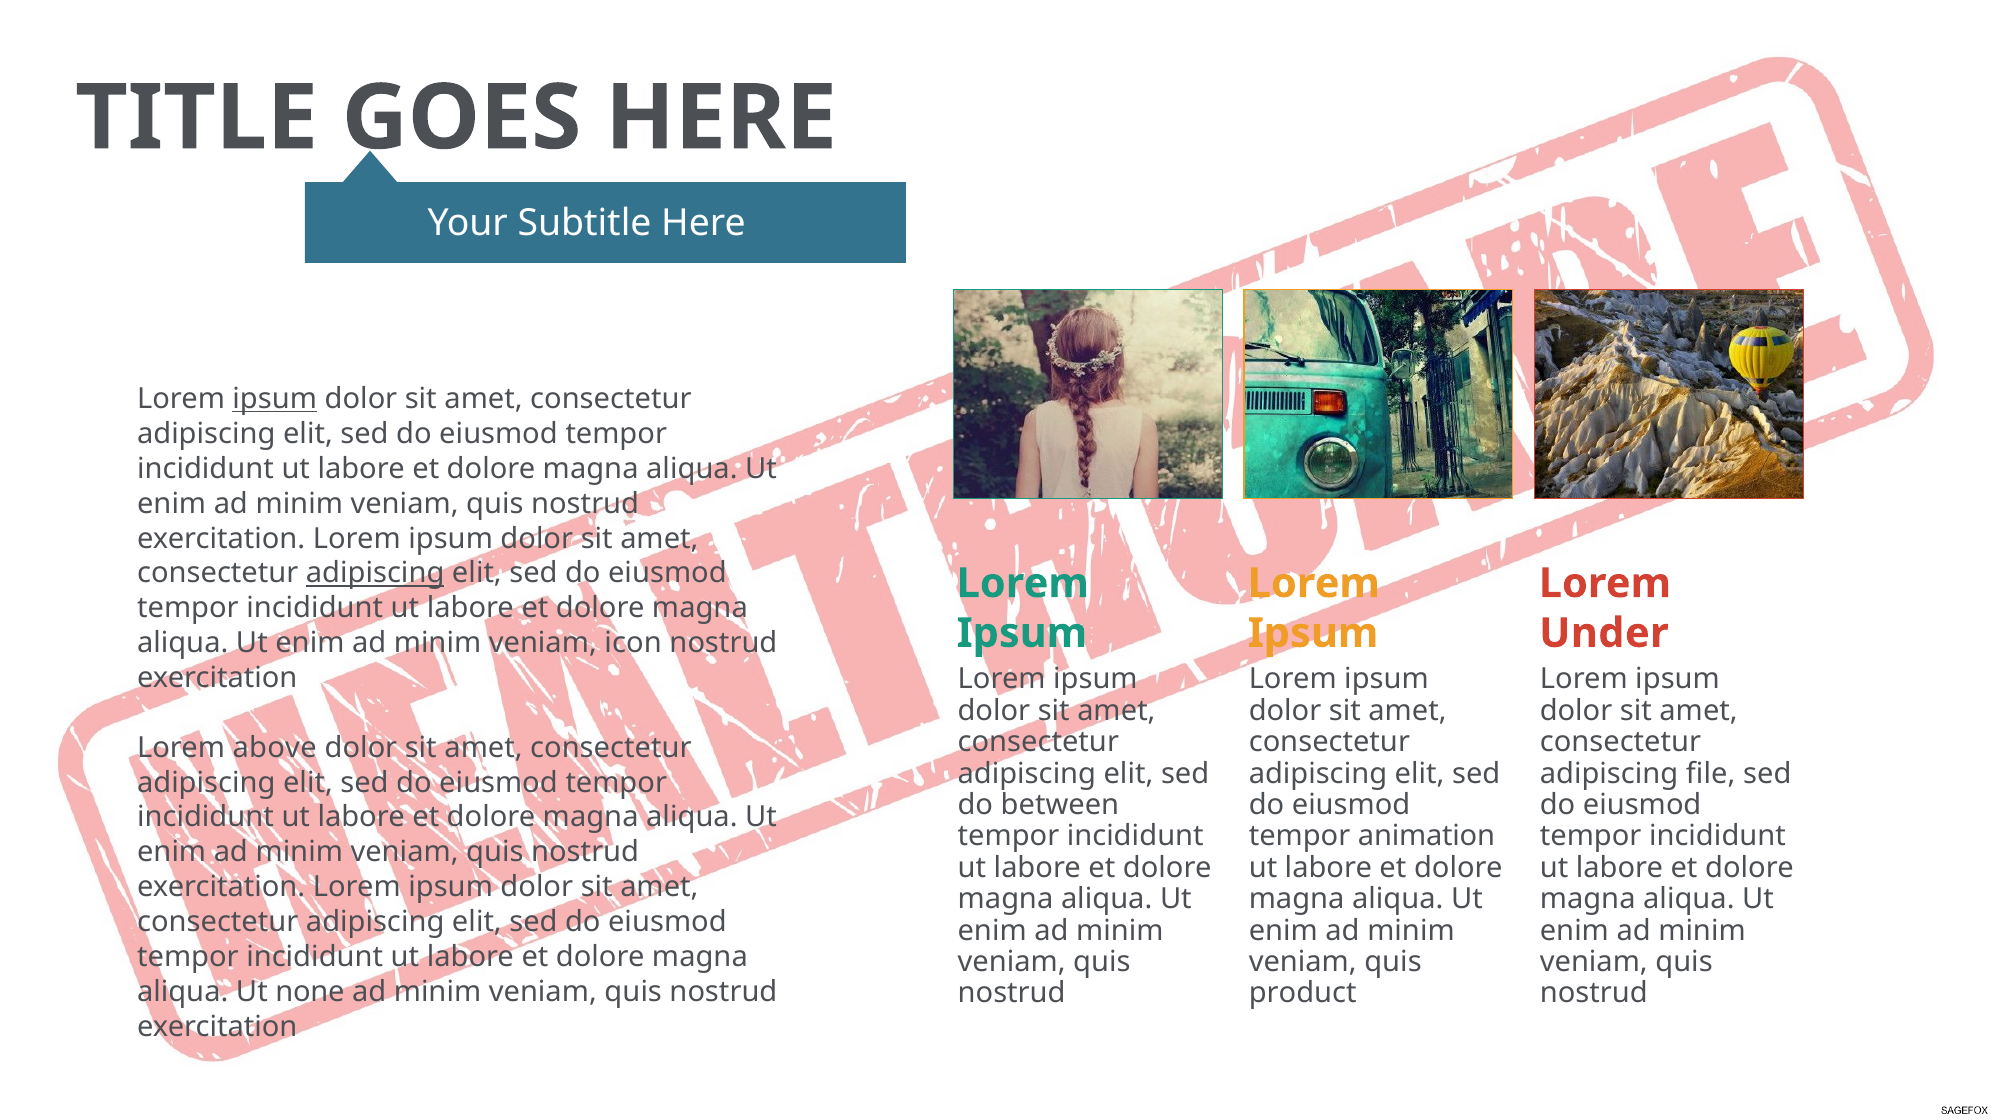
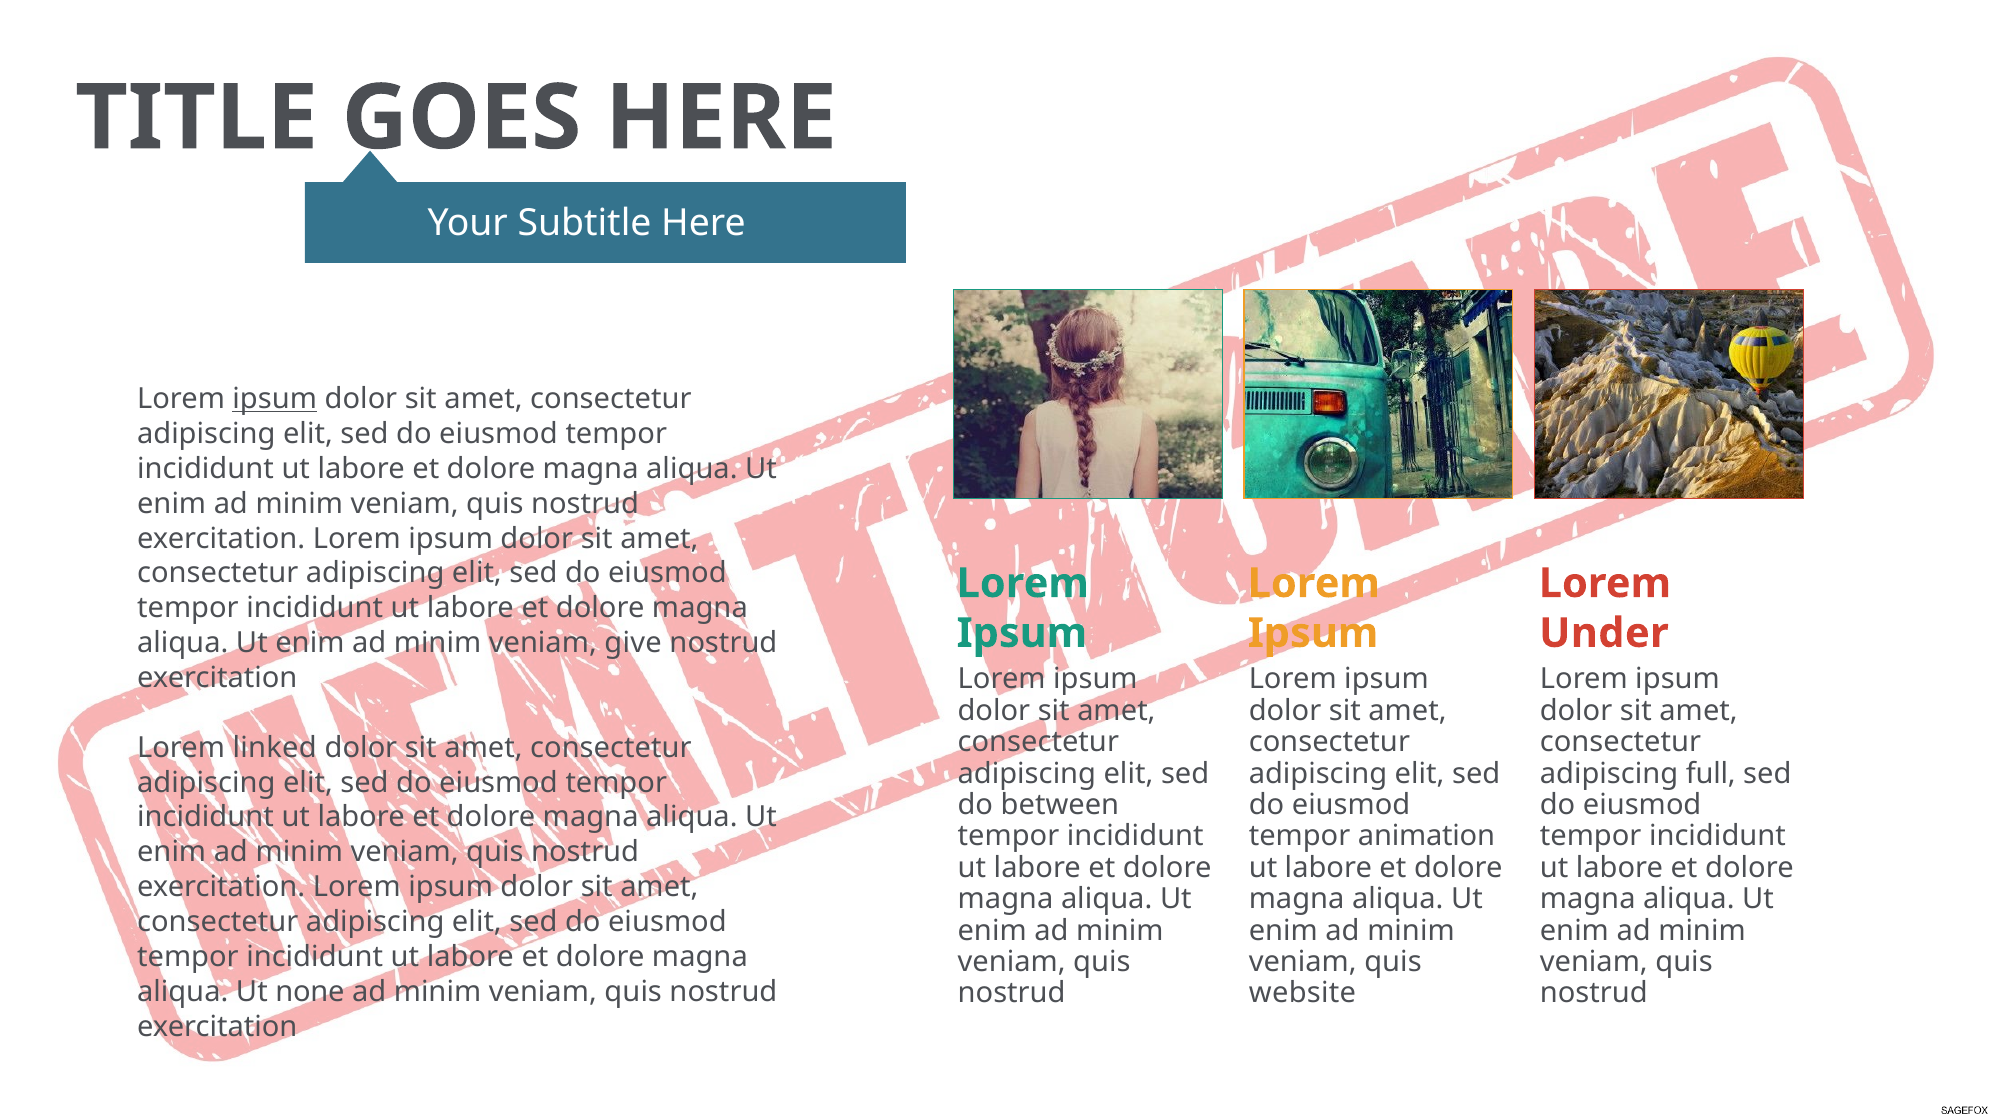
adipiscing at (375, 574) underline: present -> none
icon: icon -> give
above: above -> linked
file: file -> full
product: product -> website
